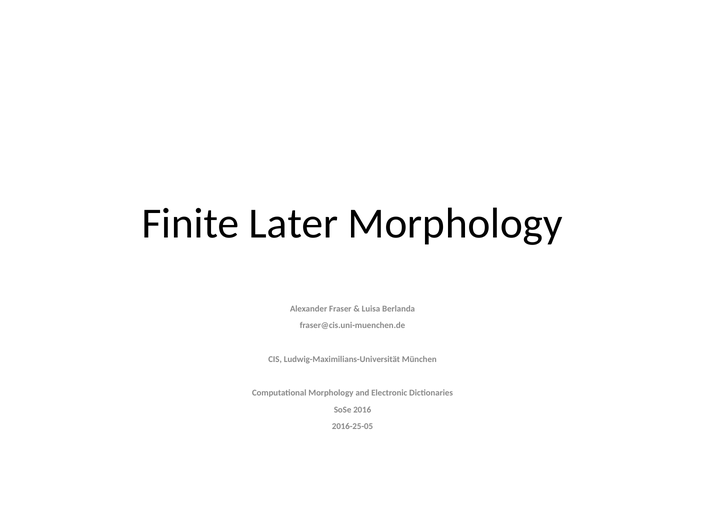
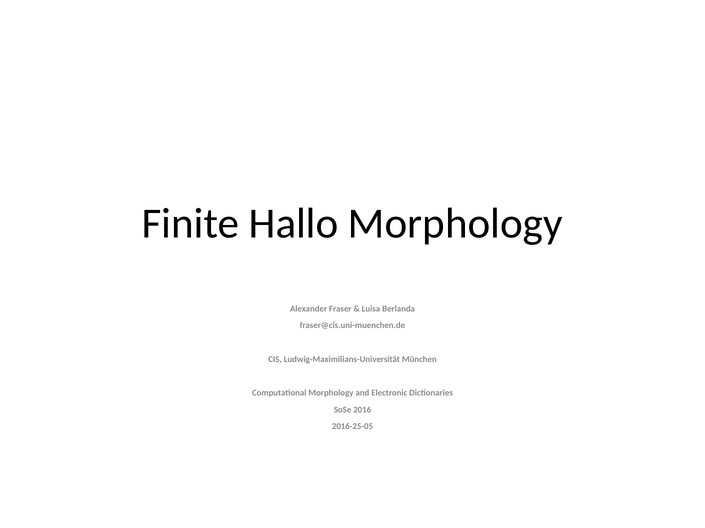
Later: Later -> Hallo
